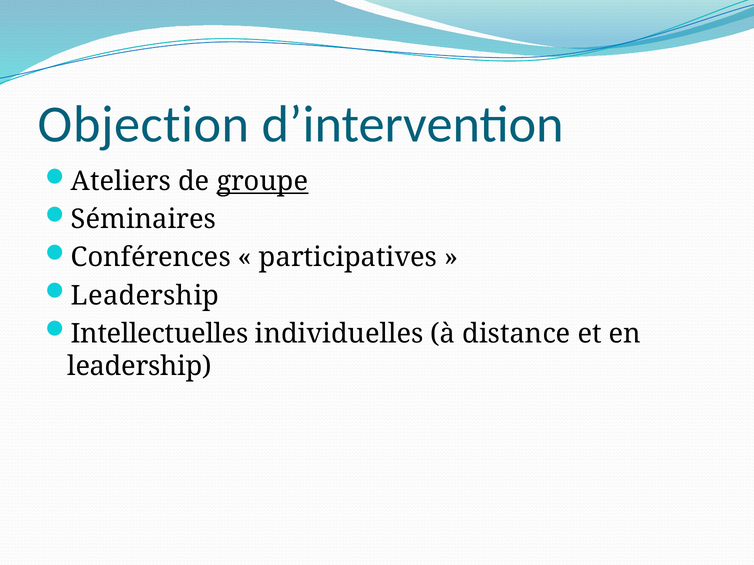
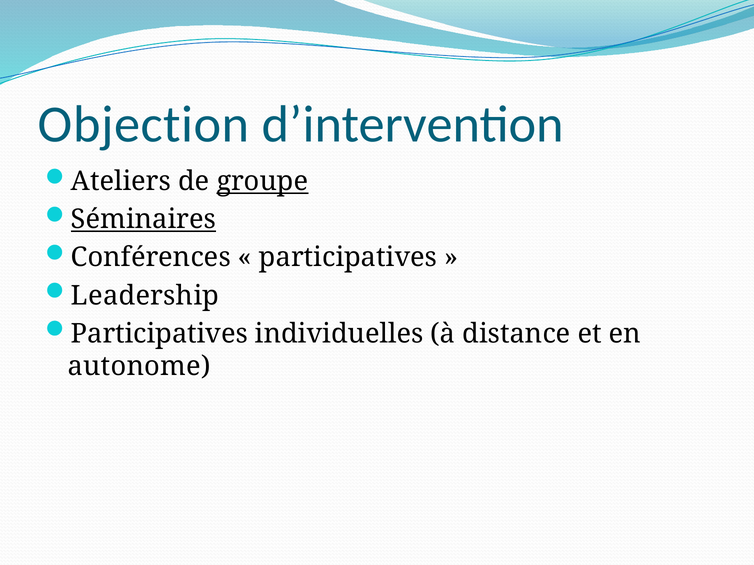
Séminaires underline: none -> present
Intellectuelles at (159, 334): Intellectuelles -> Participatives
leadership at (139, 367): leadership -> autonome
